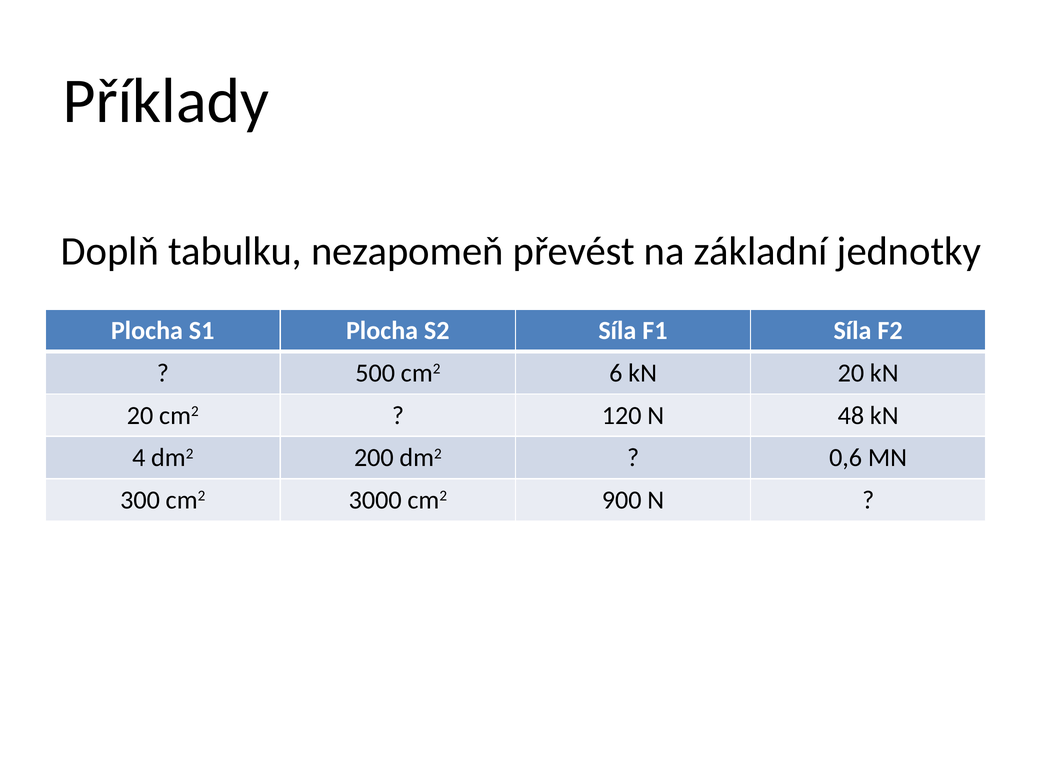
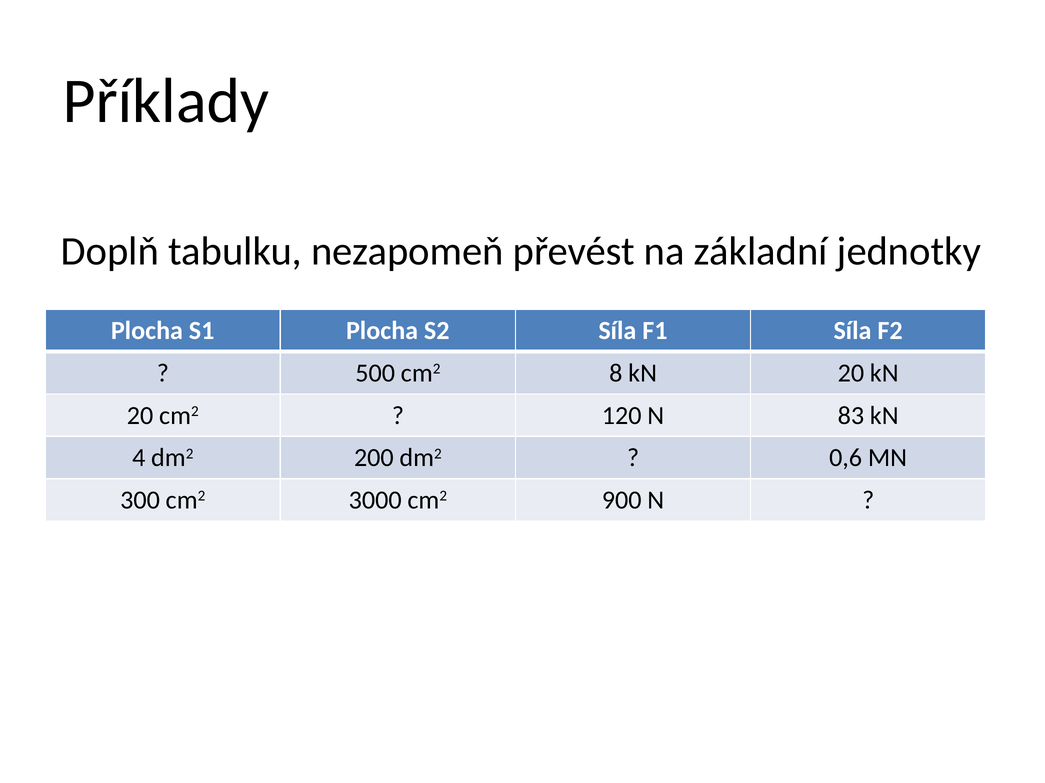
6: 6 -> 8
48: 48 -> 83
